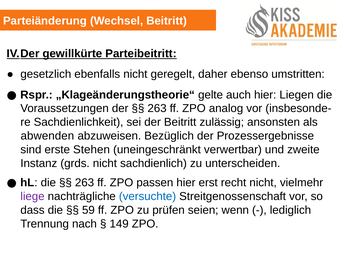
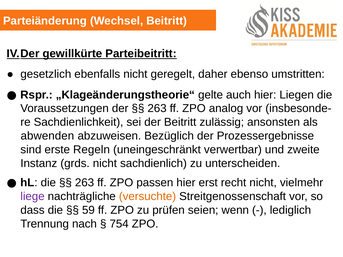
Stehen: Stehen -> Regeln
versuchte colour: blue -> orange
149: 149 -> 754
